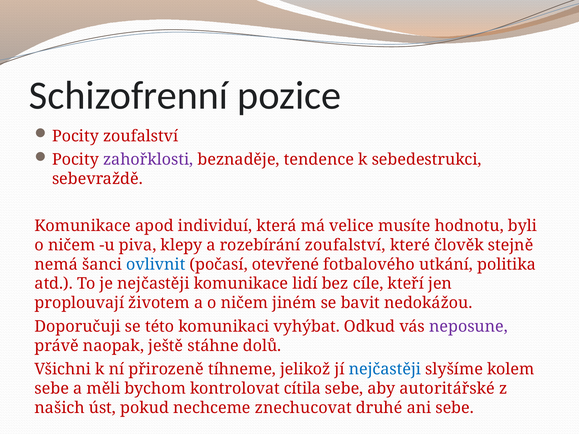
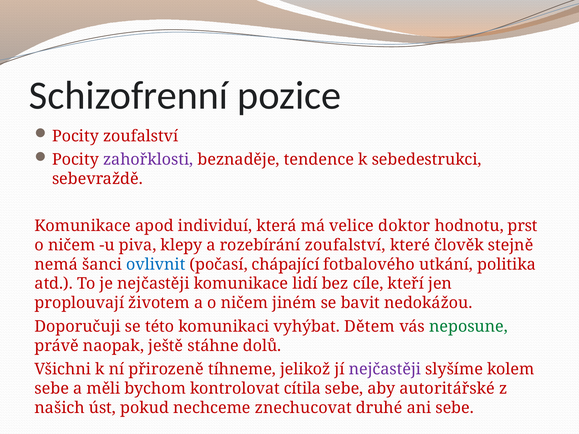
musíte: musíte -> doktor
byli: byli -> prst
otevřené: otevřené -> chápající
Odkud: Odkud -> Dětem
neposune colour: purple -> green
nejčastěji at (385, 369) colour: blue -> purple
